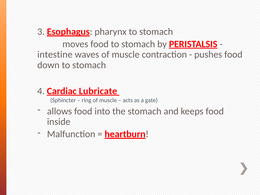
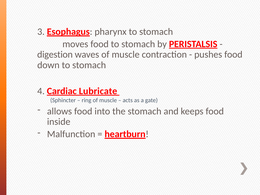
intestine: intestine -> digestion
